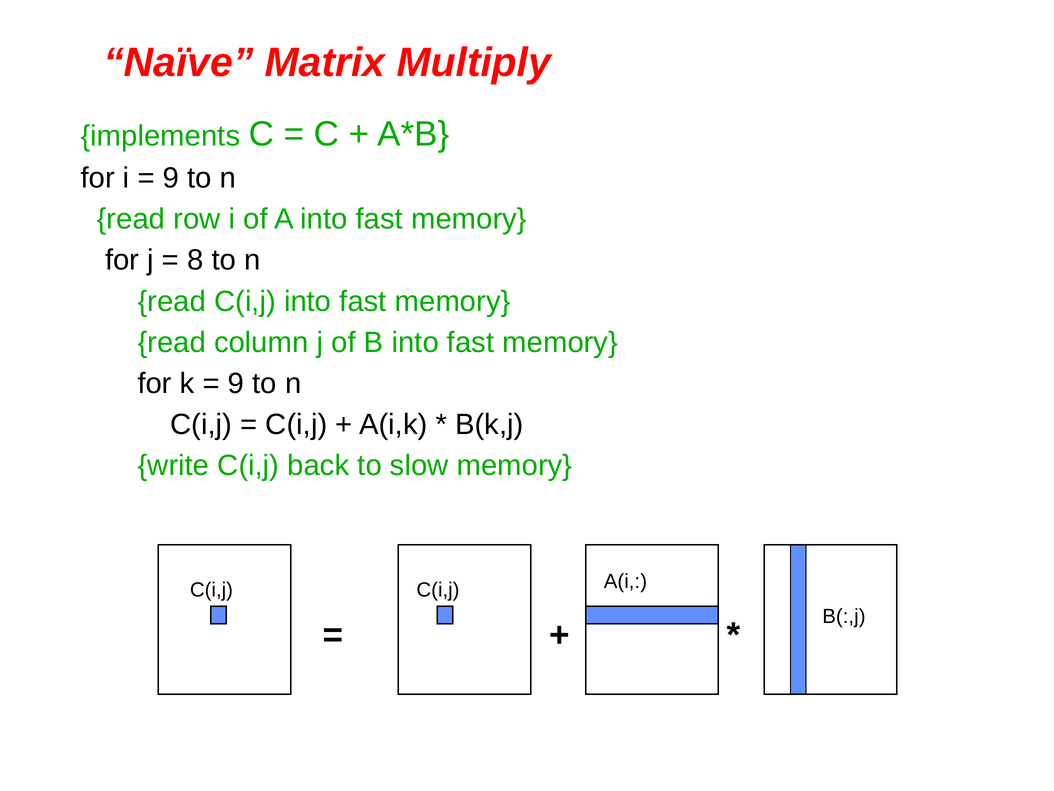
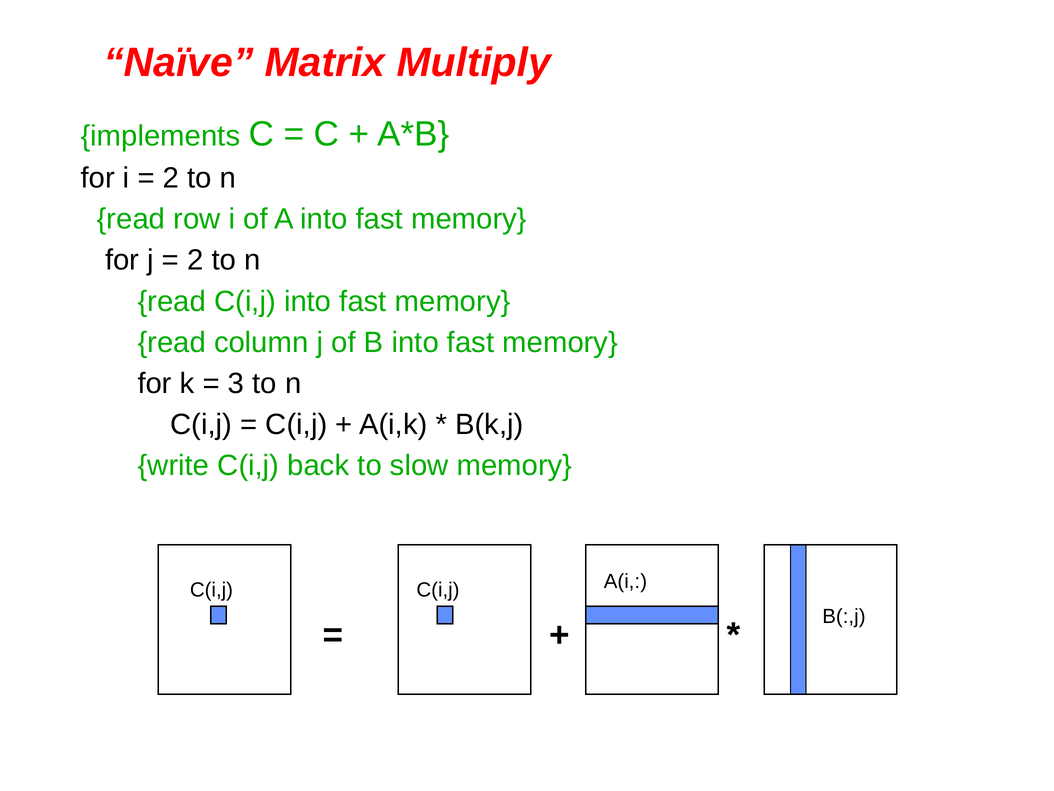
9 at (171, 178): 9 -> 2
8 at (195, 260): 8 -> 2
9 at (236, 383): 9 -> 3
